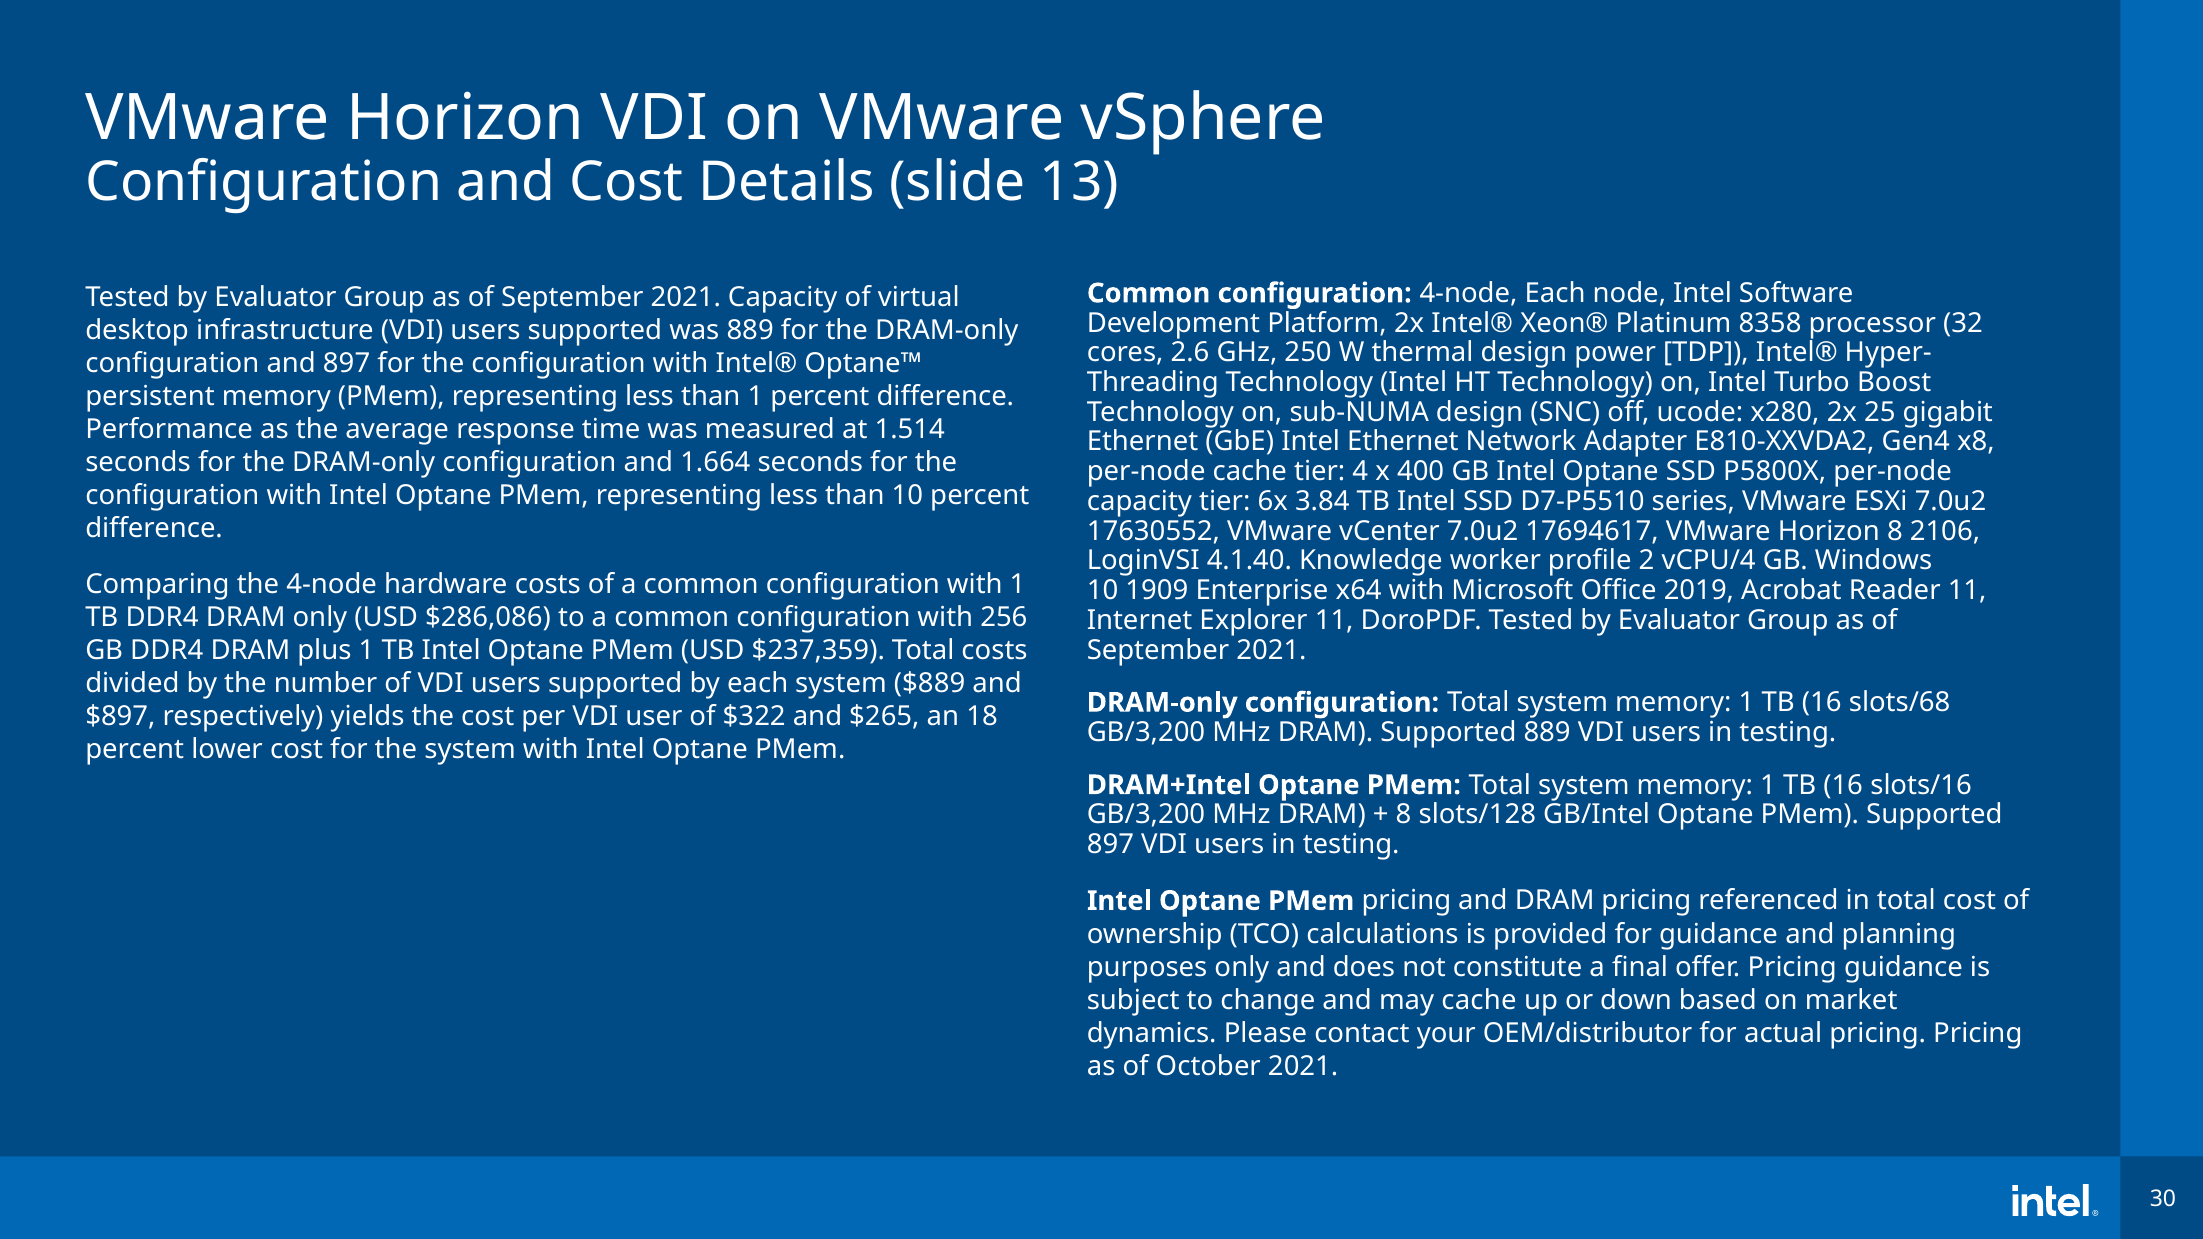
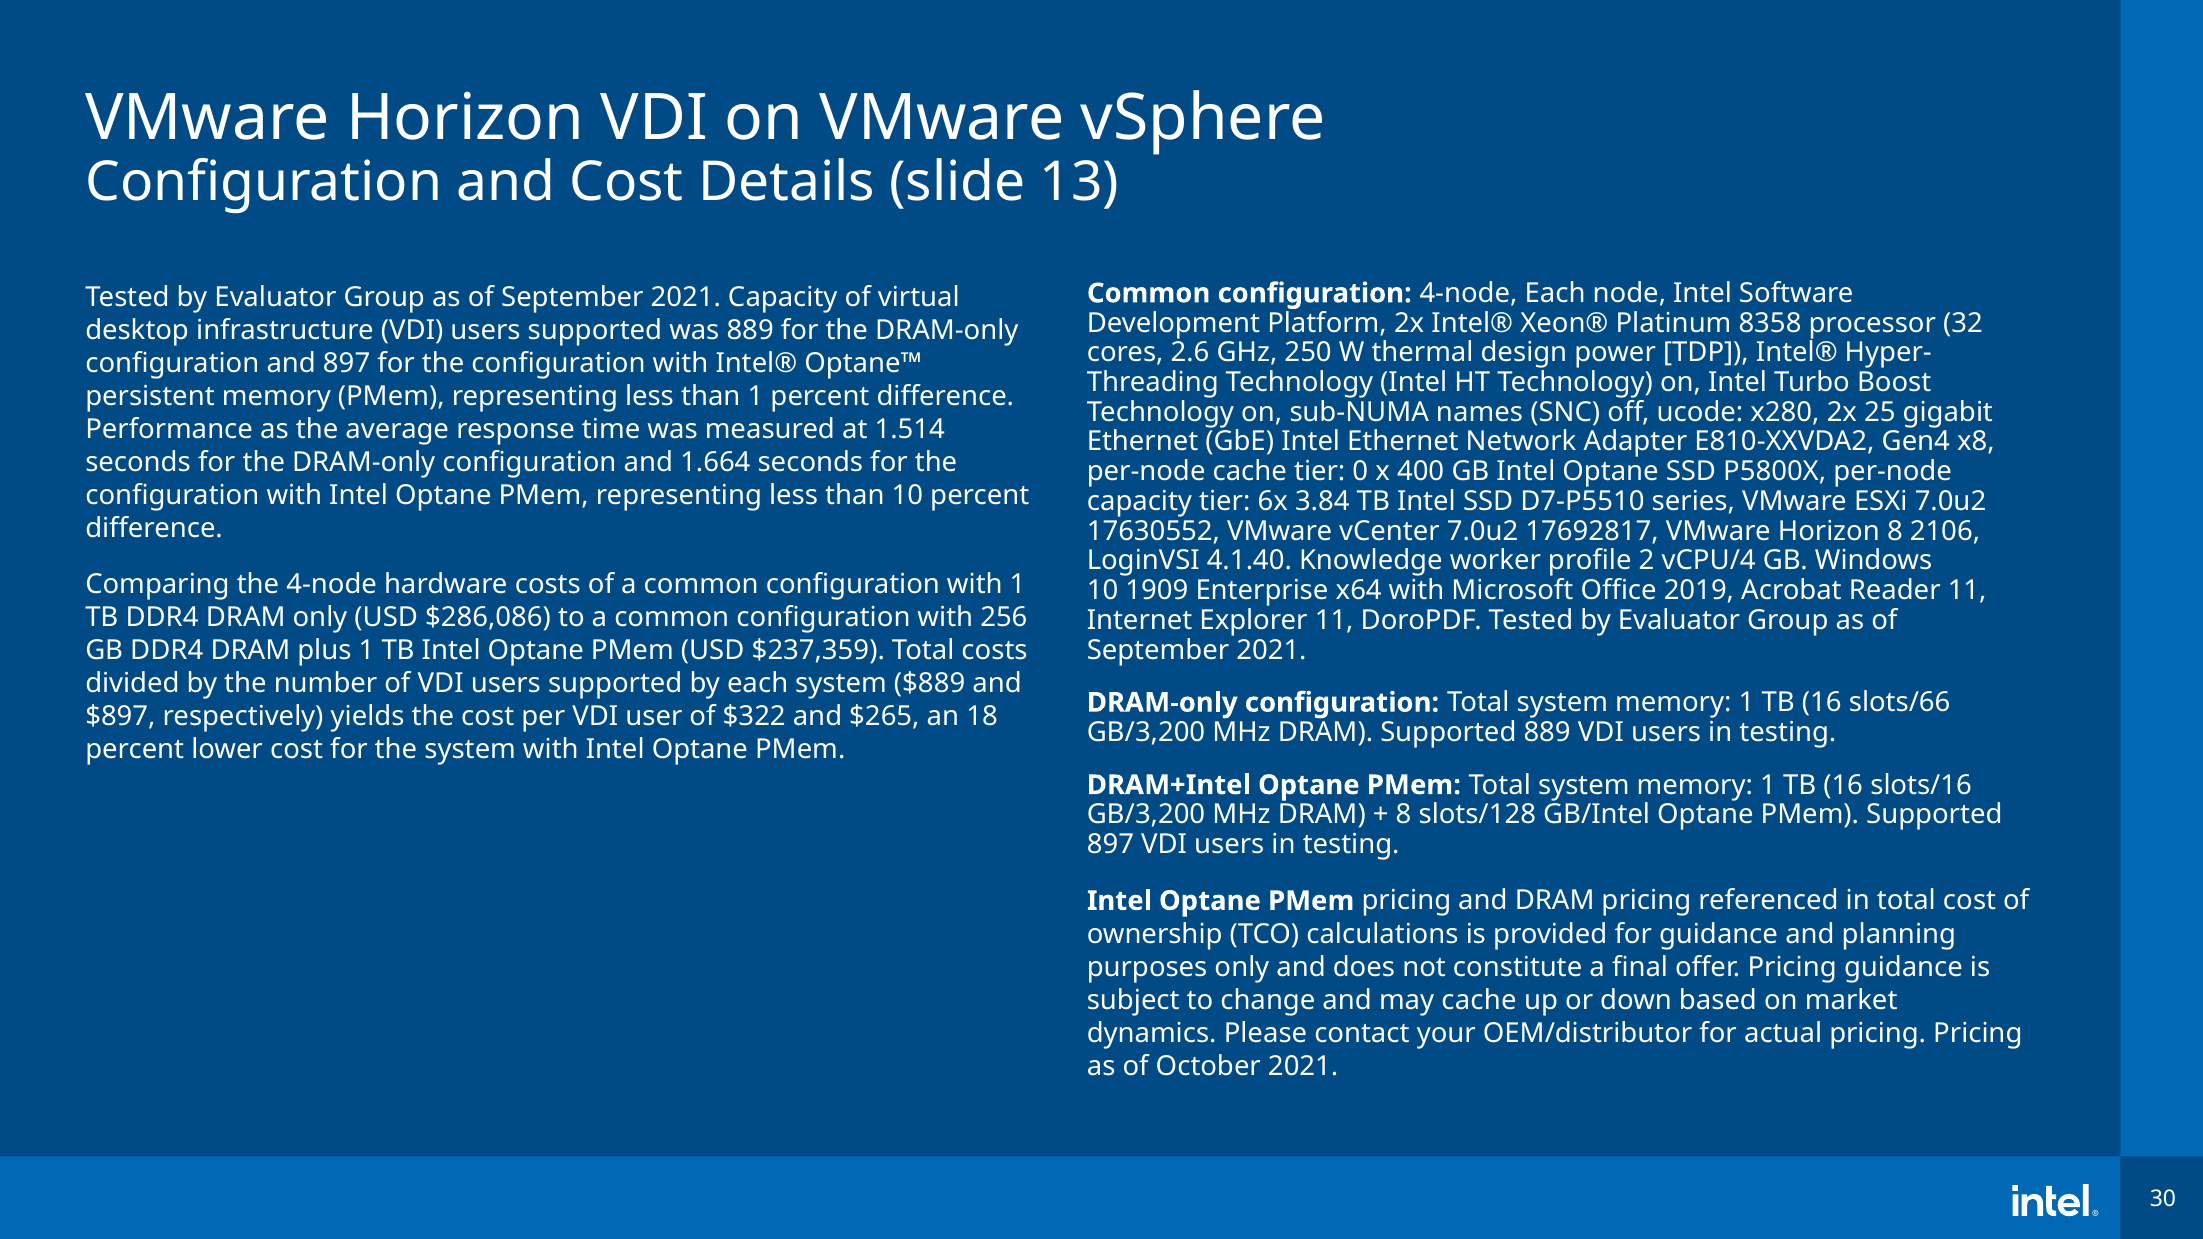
sub-NUMA design: design -> names
4: 4 -> 0
17694617: 17694617 -> 17692817
slots/68: slots/68 -> slots/66
